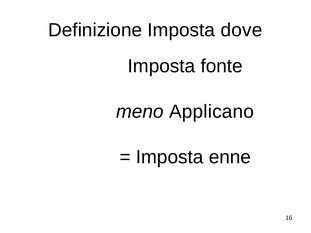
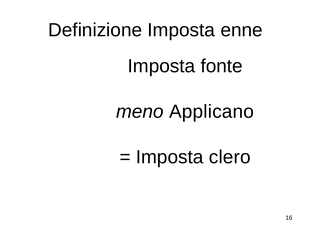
dove: dove -> enne
enne: enne -> clero
